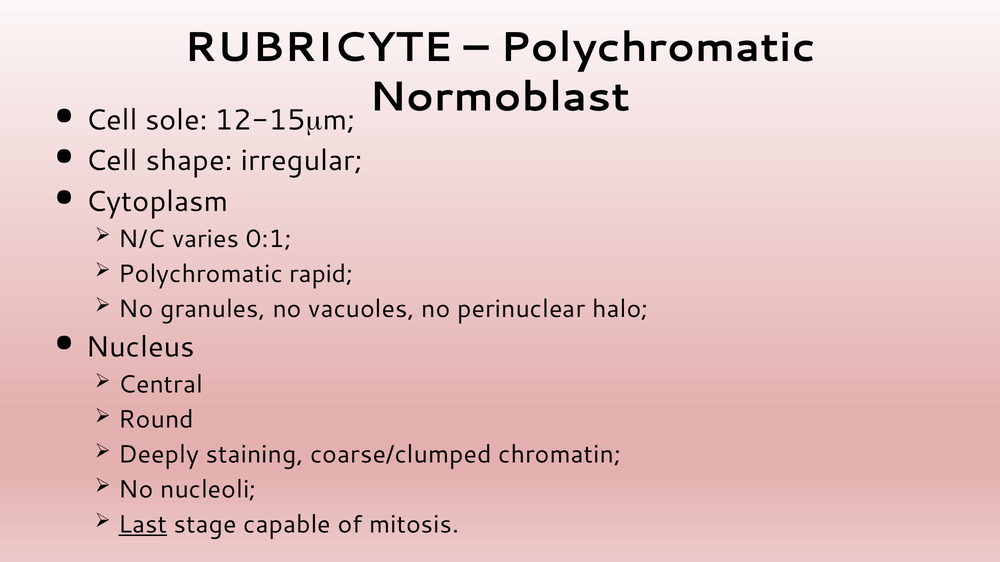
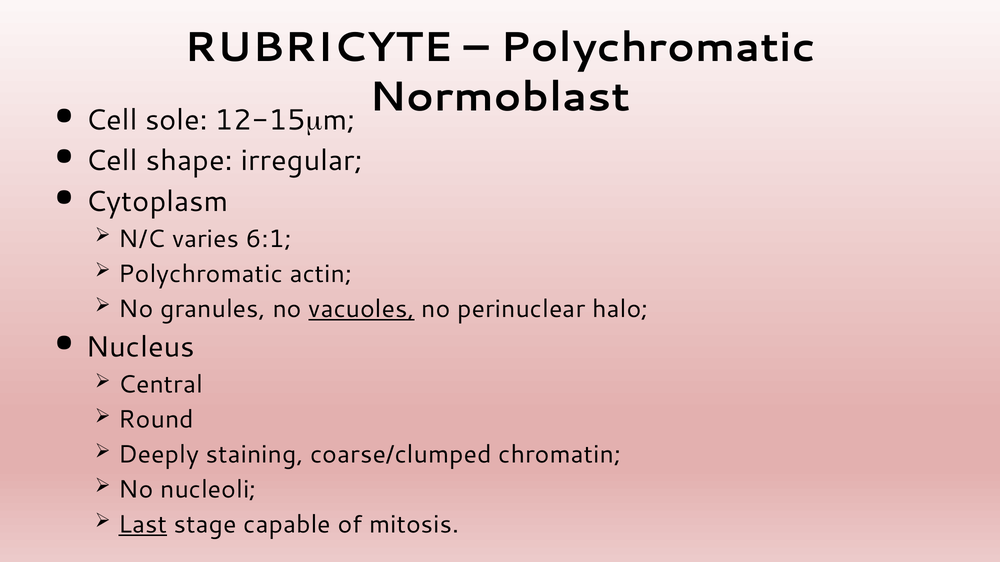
0:1: 0:1 -> 6:1
rapid: rapid -> actin
vacuoles underline: none -> present
